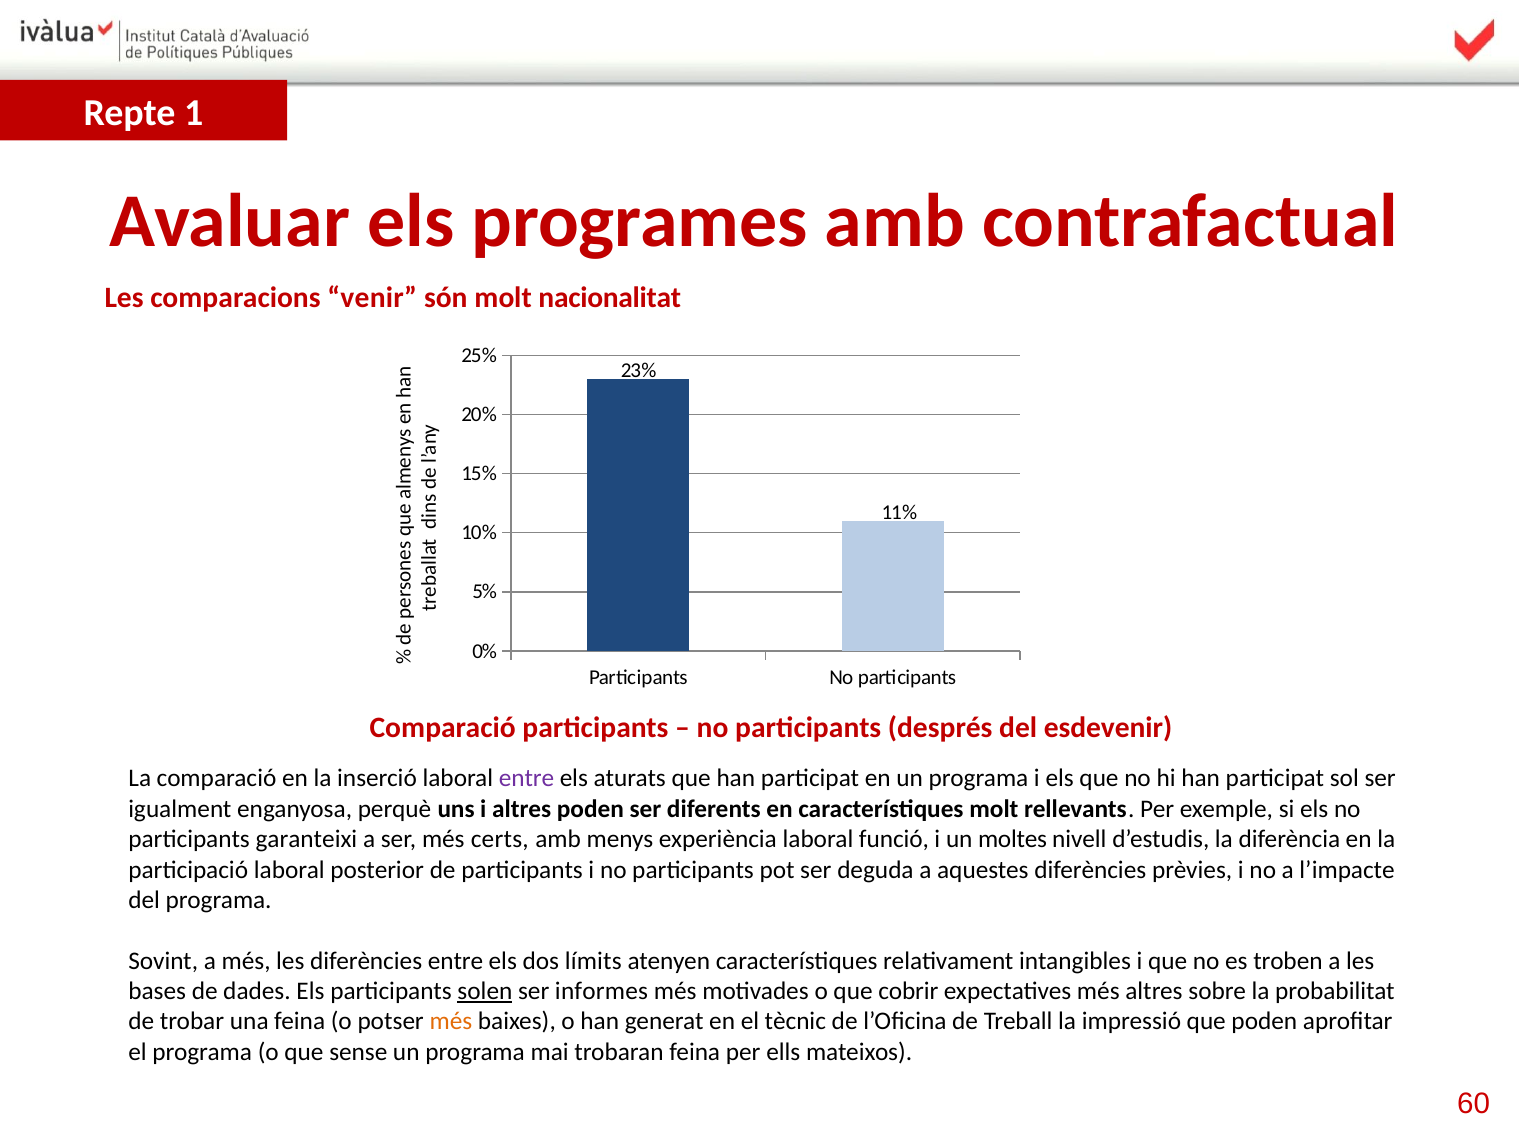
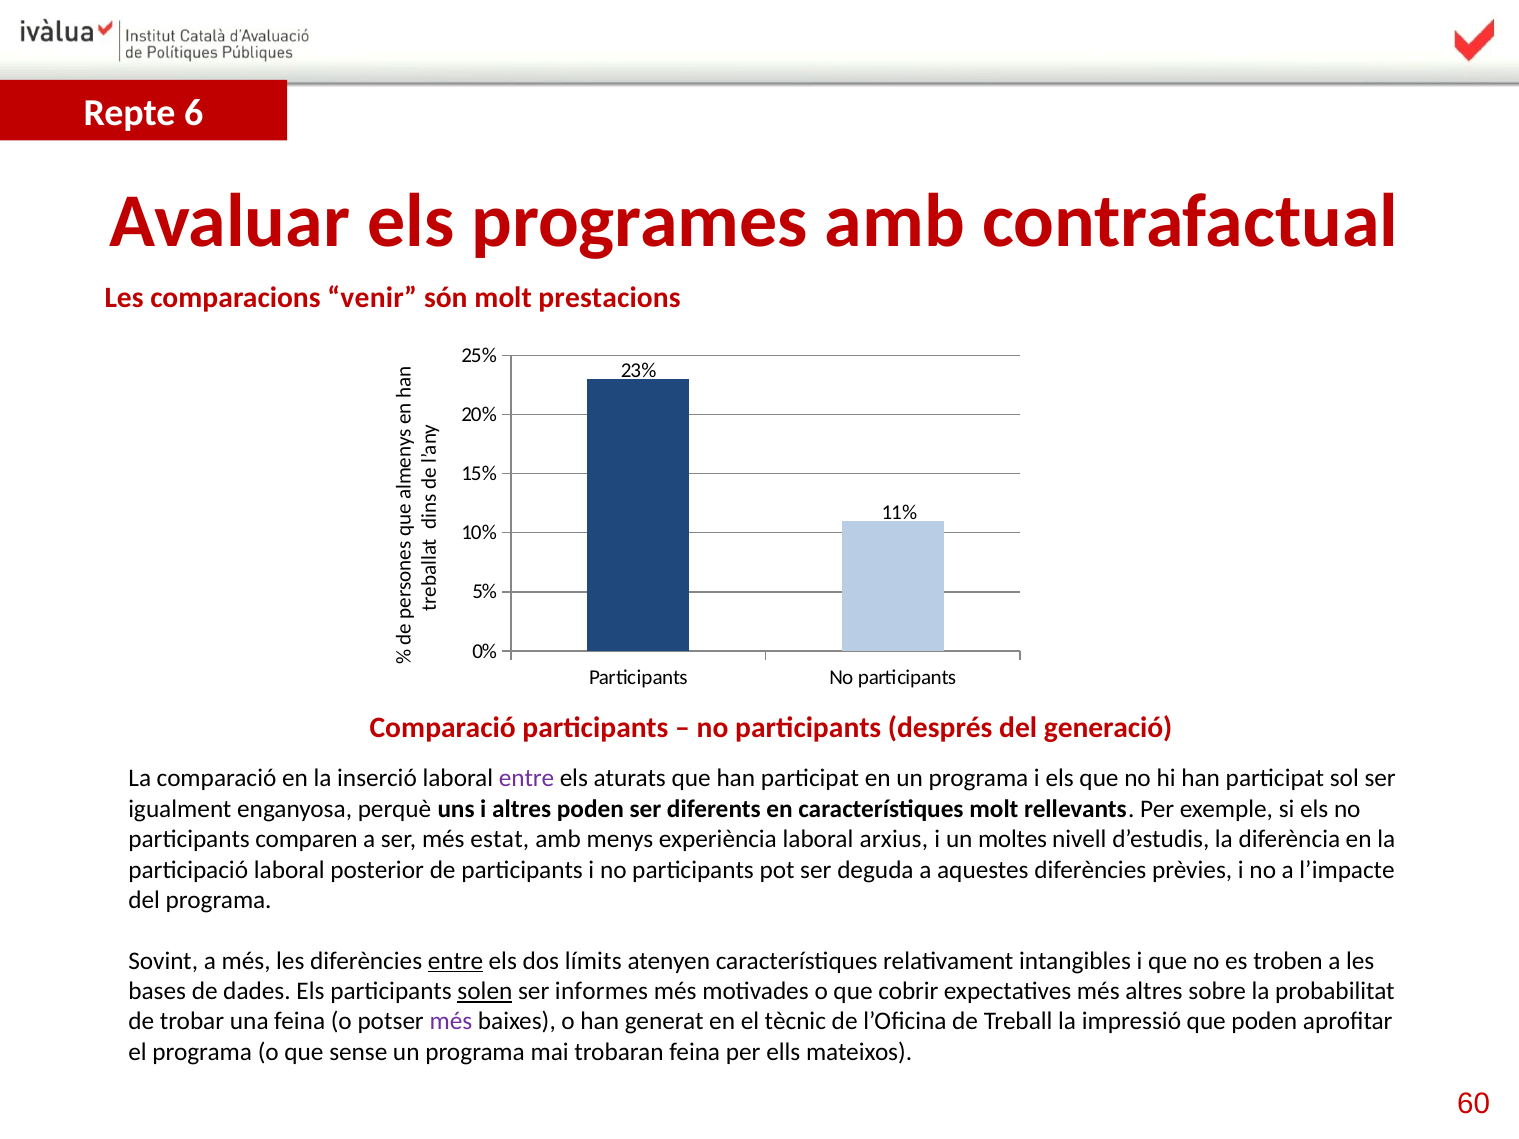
1: 1 -> 6
nacionalitat: nacionalitat -> prestacions
esdevenir: esdevenir -> generació
garanteixi: garanteixi -> comparen
certs: certs -> estat
funció: funció -> arxius
entre at (456, 961) underline: none -> present
més at (451, 1022) colour: orange -> purple
